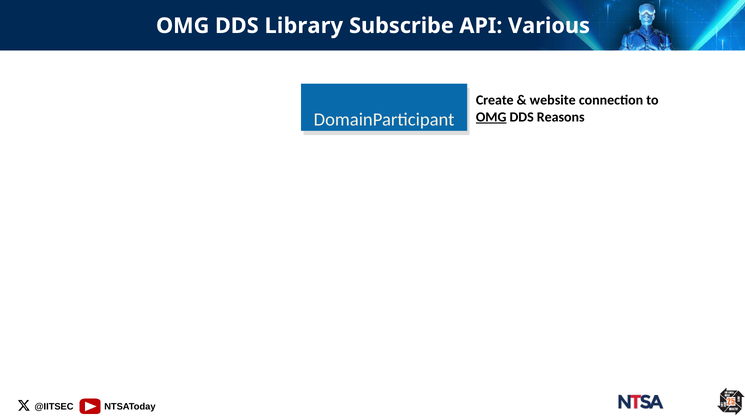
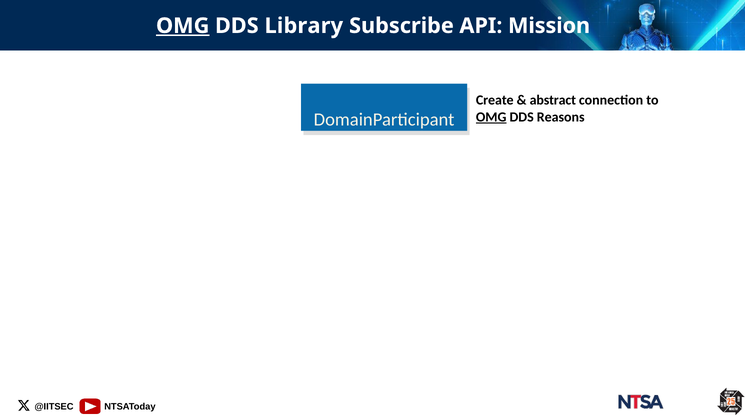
OMG at (183, 26) underline: none -> present
Various: Various -> Mission
website: website -> abstract
